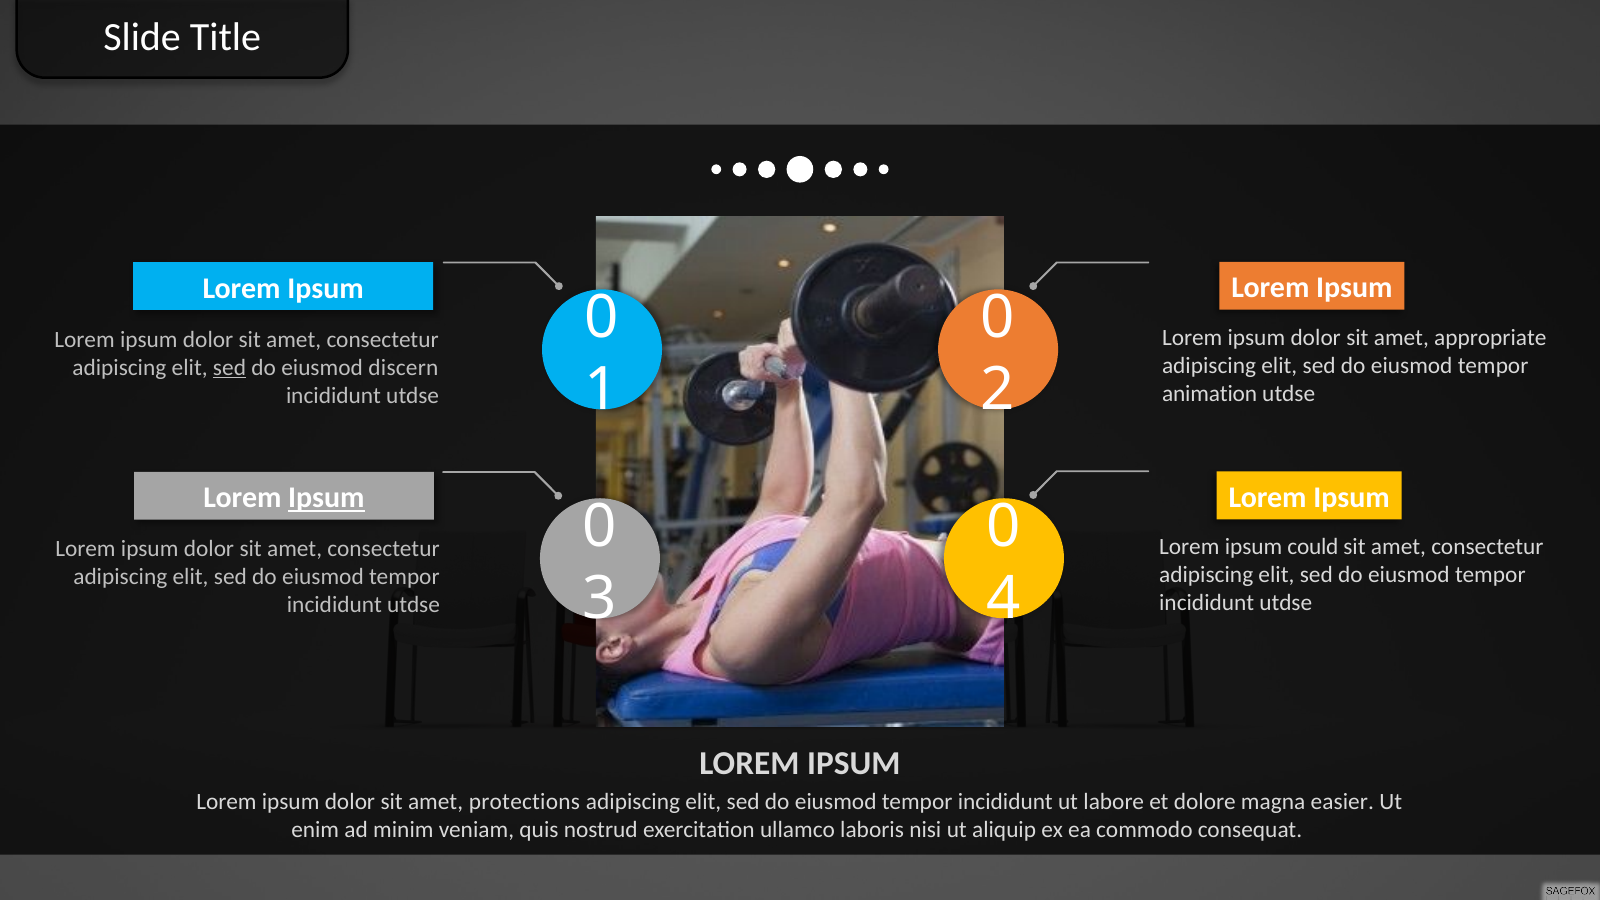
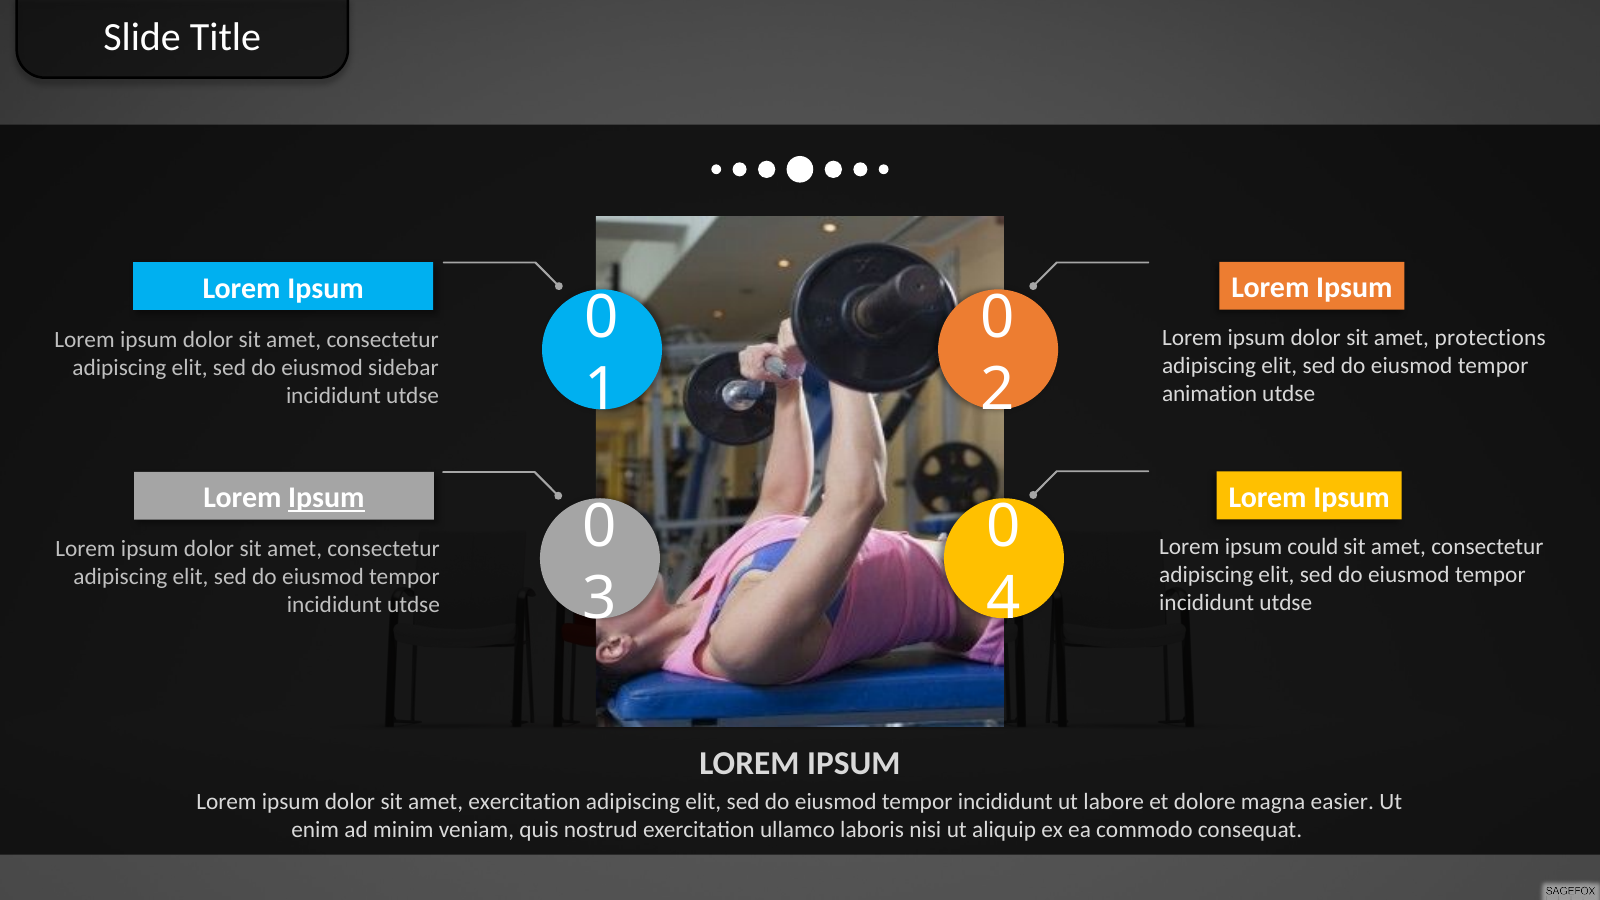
appropriate: appropriate -> protections
sed at (230, 367) underline: present -> none
discern: discern -> sidebar
amet protections: protections -> exercitation
